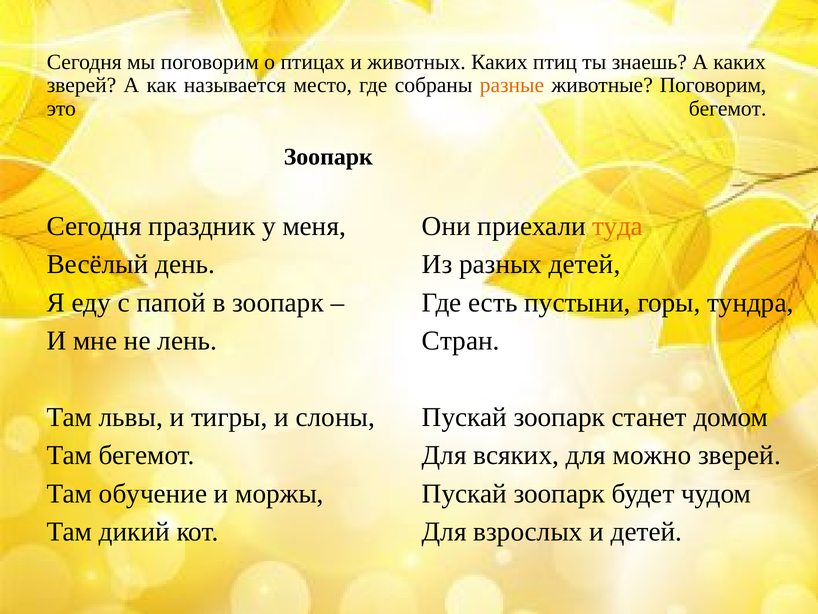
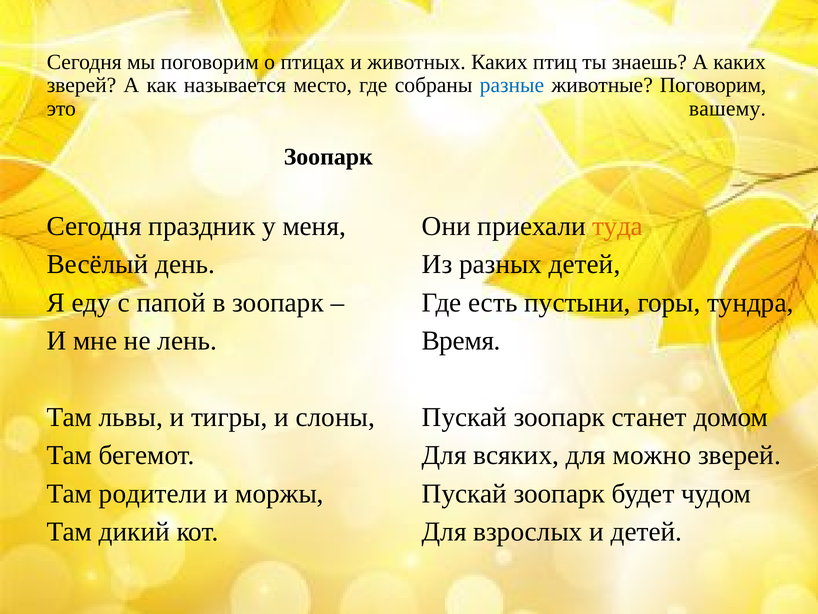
разные colour: orange -> blue
это бегемот: бегемот -> вашему
Стран: Стран -> Время
обучение: обучение -> родители
